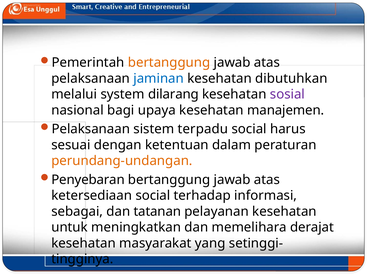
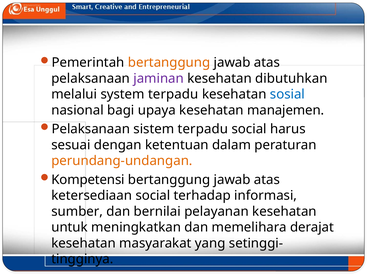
jaminan colour: blue -> purple
system dilarang: dilarang -> terpadu
sosial colour: purple -> blue
Penyebaran: Penyebaran -> Kompetensi
sebagai: sebagai -> sumber
tatanan: tatanan -> bernilai
